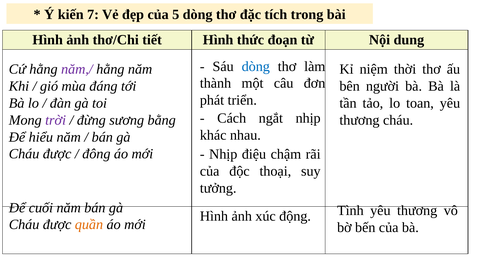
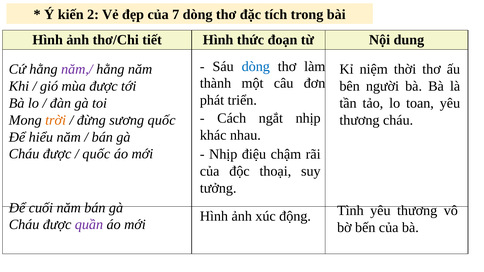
7: 7 -> 2
5: 5 -> 7
mùa đáng: đáng -> được
trời colour: purple -> orange
sương bằng: bằng -> quốc
đông at (96, 154): đông -> quốc
quần colour: orange -> purple
